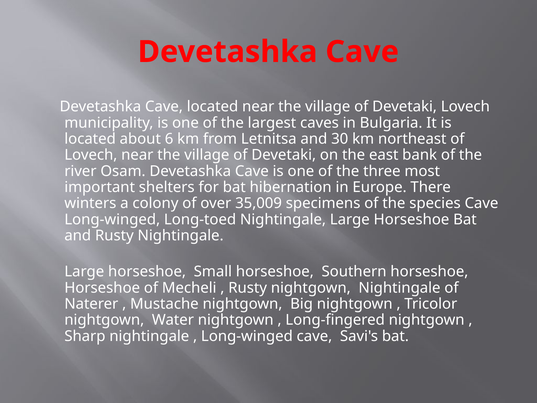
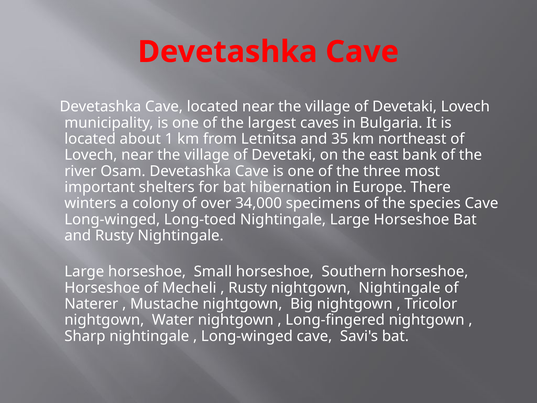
6: 6 -> 1
30: 30 -> 35
35,009: 35,009 -> 34,000
